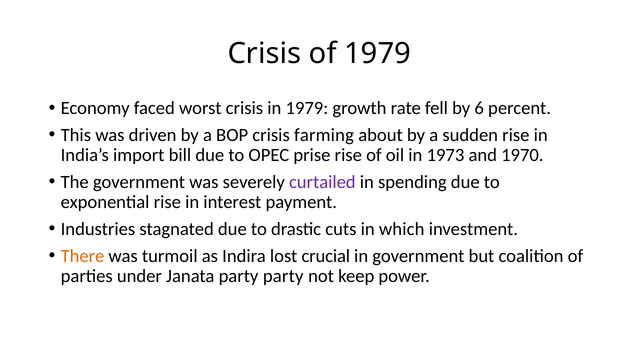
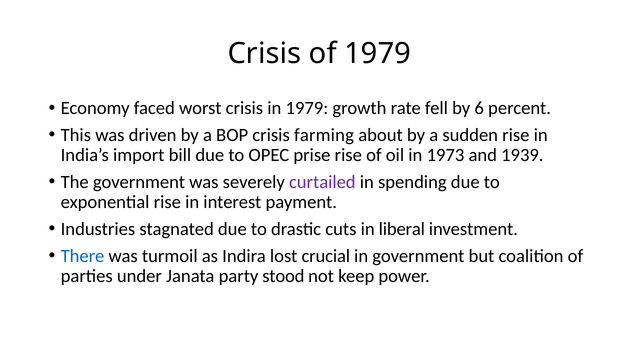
1970: 1970 -> 1939
which: which -> liberal
There colour: orange -> blue
party party: party -> stood
